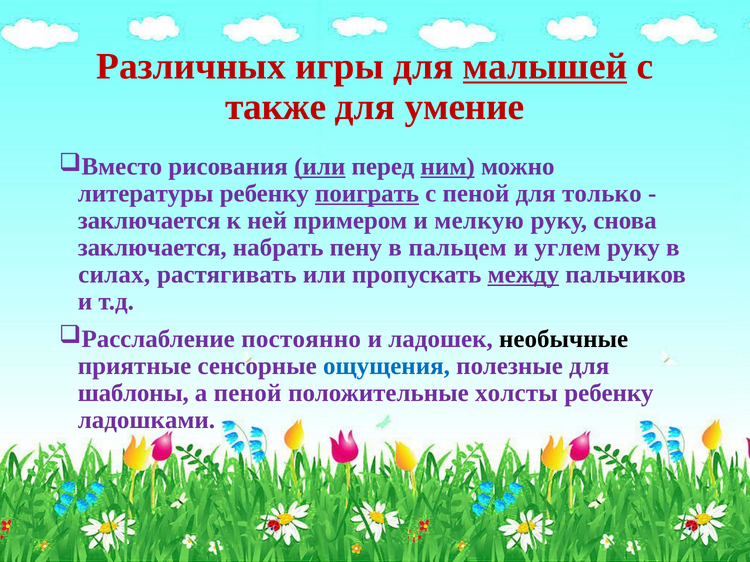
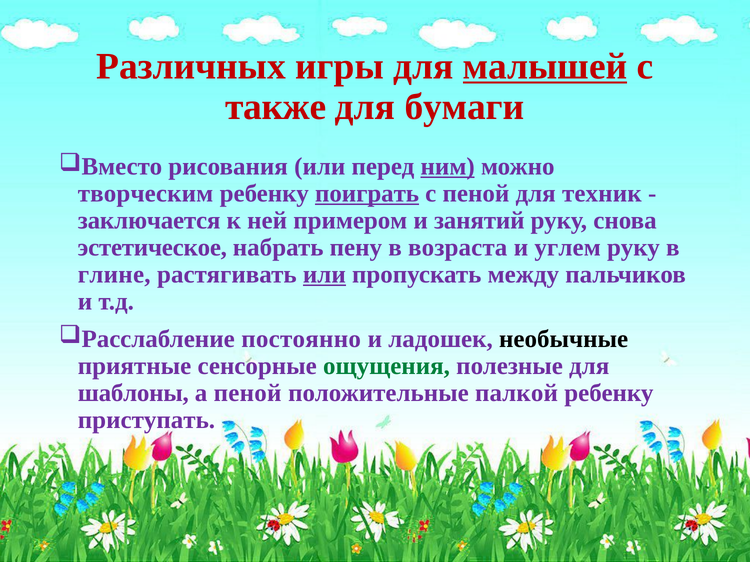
умение: умение -> бумаги
или at (320, 167) underline: present -> none
литературы: литературы -> творческим
только: только -> техник
мелкую: мелкую -> занятий
заключается at (152, 248): заключается -> эстетическое
пальцем: пальцем -> возраста
силах: силах -> глине
или at (324, 275) underline: none -> present
между underline: present -> none
ощущения colour: blue -> green
холсты: холсты -> палкой
ладошками: ладошками -> приступать
